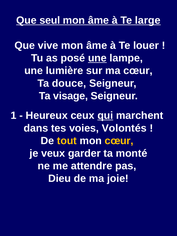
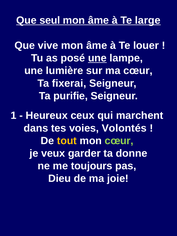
douce: douce -> fixerai
visage: visage -> purifie
qui underline: present -> none
cœur at (119, 141) colour: yellow -> light green
monté: monté -> donne
attendre: attendre -> toujours
